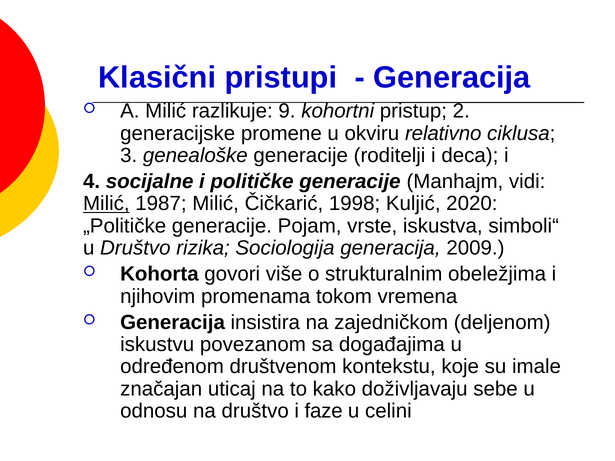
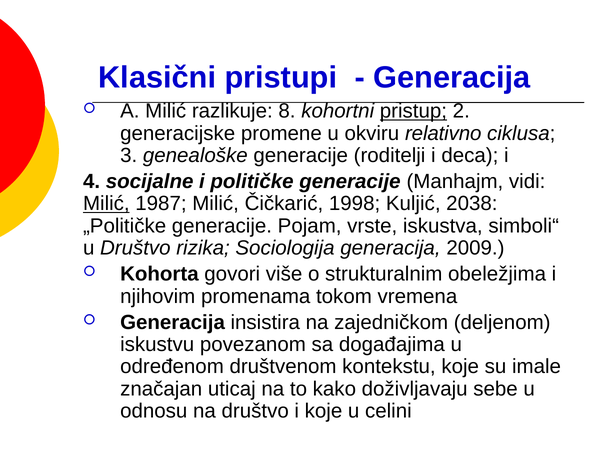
9: 9 -> 8
pristup underline: none -> present
2020: 2020 -> 2038
i faze: faze -> koje
